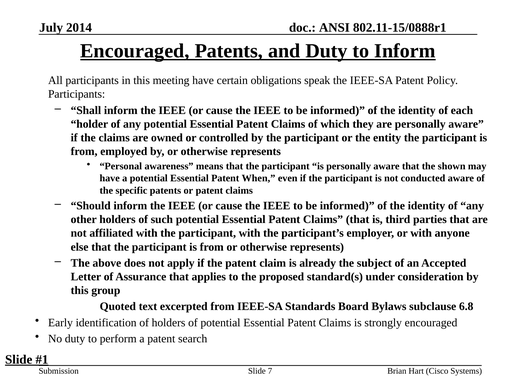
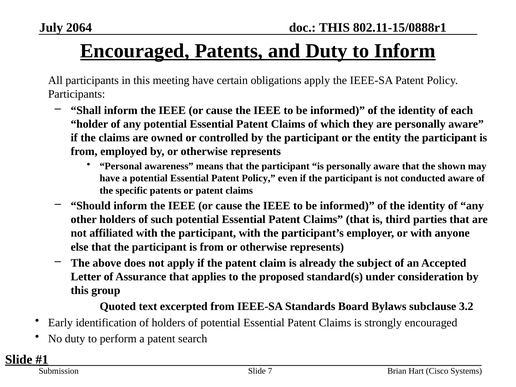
2014: 2014 -> 2064
ANSI at (334, 28): ANSI -> THIS
obligations speak: speak -> apply
Essential Patent When: When -> Policy
6.8: 6.8 -> 3.2
